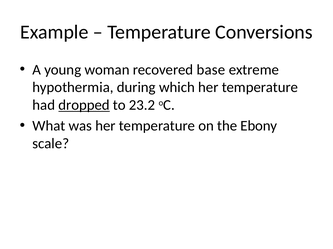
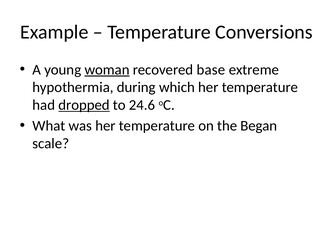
woman underline: none -> present
23.2: 23.2 -> 24.6
Ebony: Ebony -> Began
